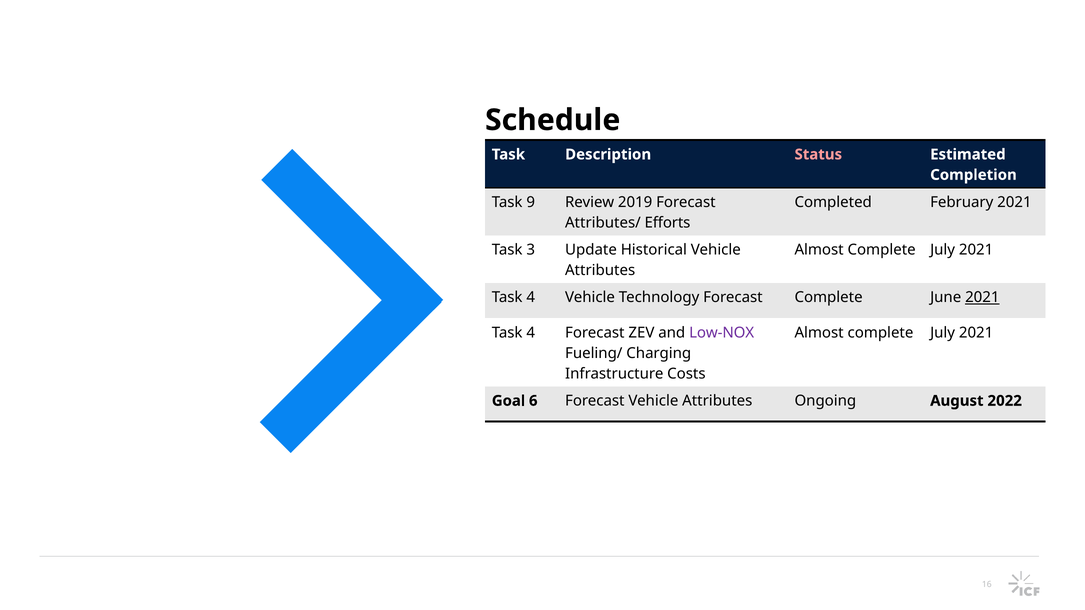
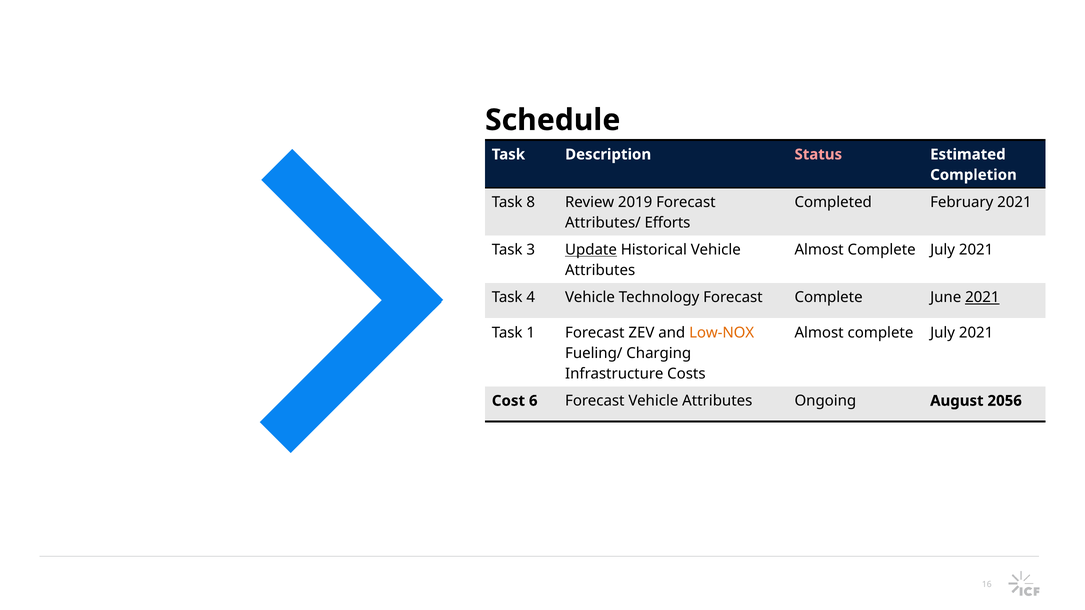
9: 9 -> 8
Update underline: none -> present
4 at (531, 333): 4 -> 1
Low-NOX colour: purple -> orange
Goal: Goal -> Cost
2022: 2022 -> 2056
